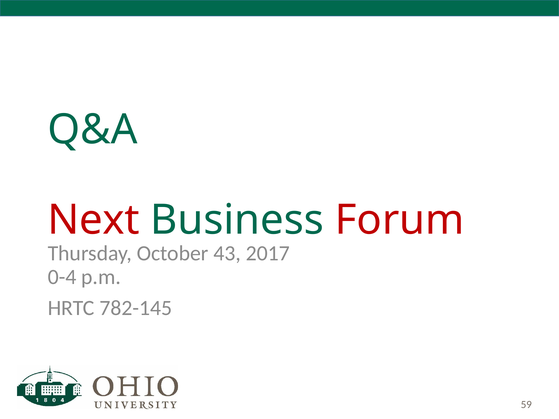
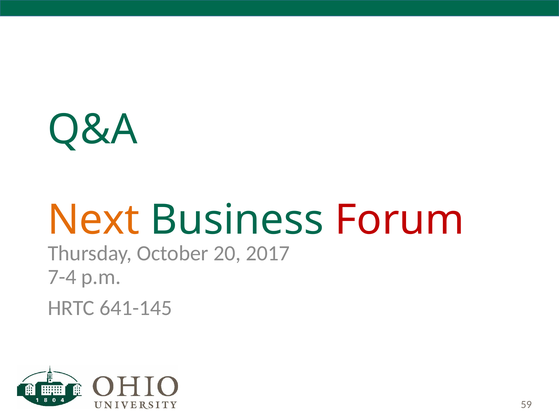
Next colour: red -> orange
43: 43 -> 20
0-4: 0-4 -> 7-4
782-145: 782-145 -> 641-145
